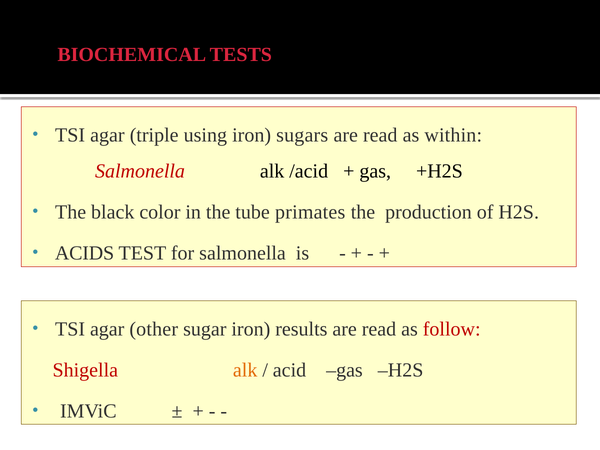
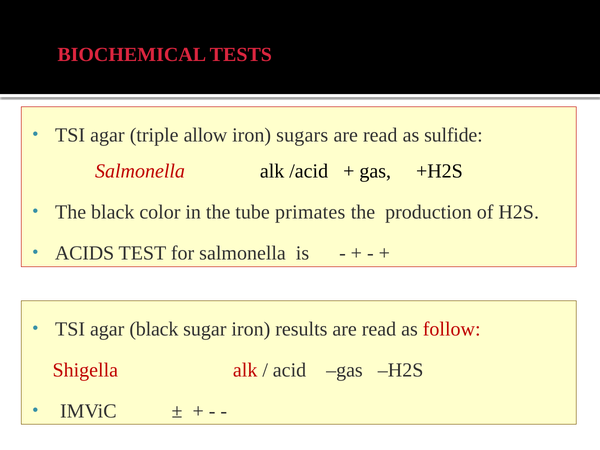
using: using -> allow
within: within -> sulfide
agar other: other -> black
alk at (245, 370) colour: orange -> red
